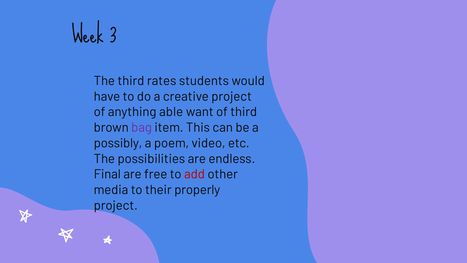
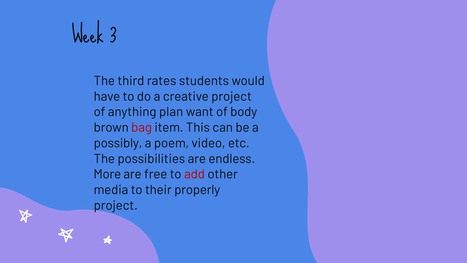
able: able -> plan
of third: third -> body
bag colour: purple -> red
Final: Final -> More
